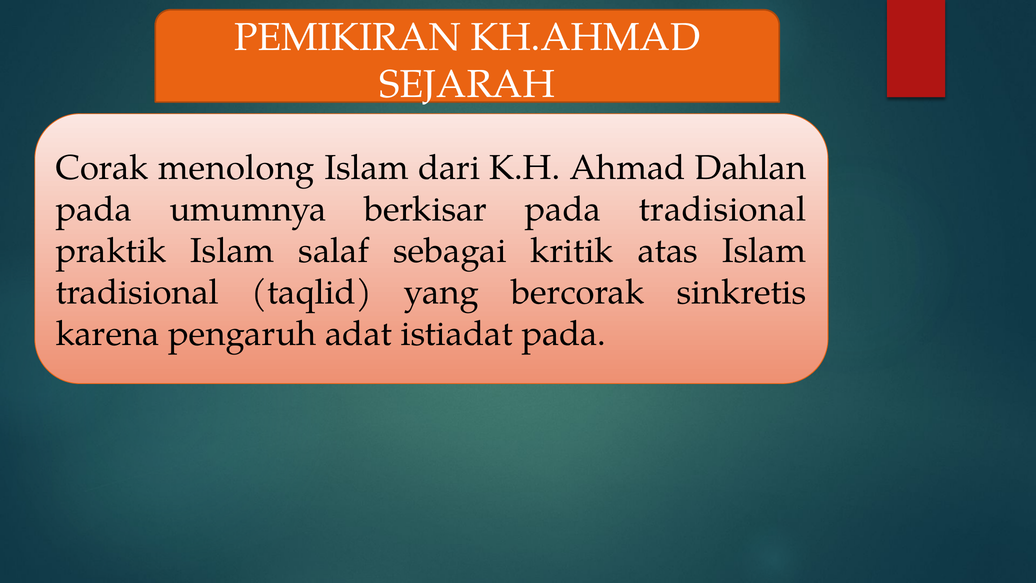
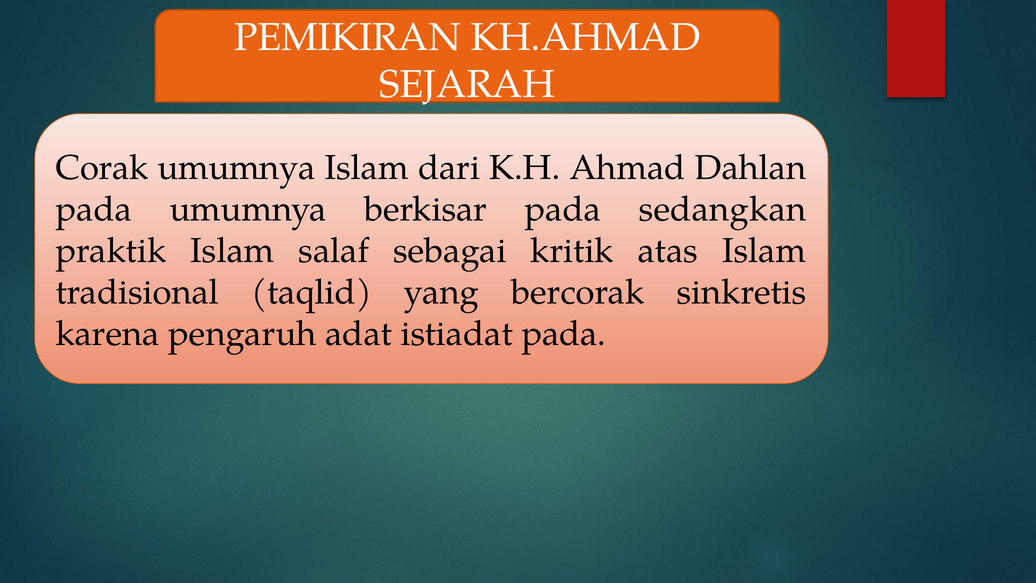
Corak menolong: menolong -> umumnya
pada tradisional: tradisional -> sedangkan
